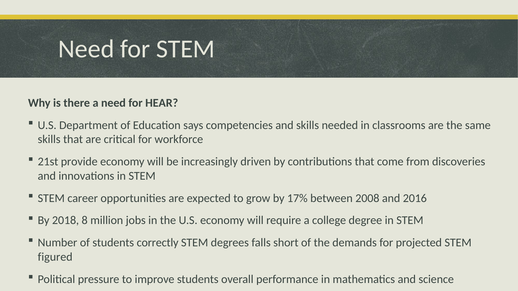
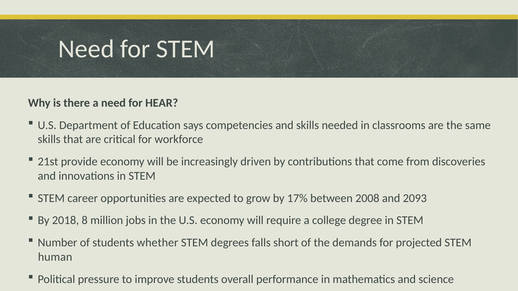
2016: 2016 -> 2093
correctly: correctly -> whether
figured: figured -> human
